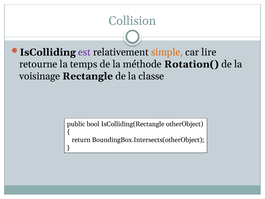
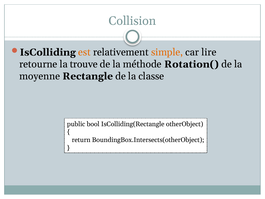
est colour: purple -> orange
temps: temps -> trouve
voisinage: voisinage -> moyenne
